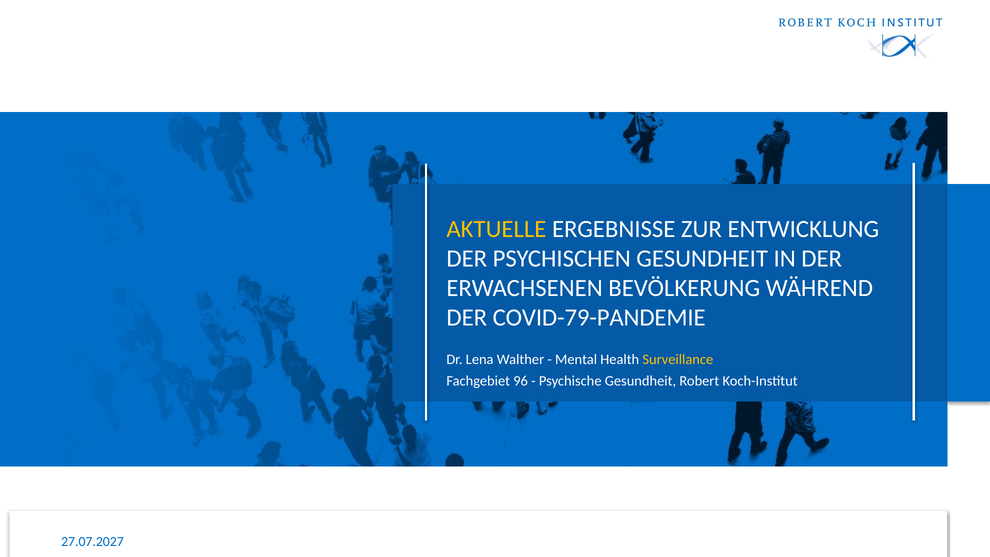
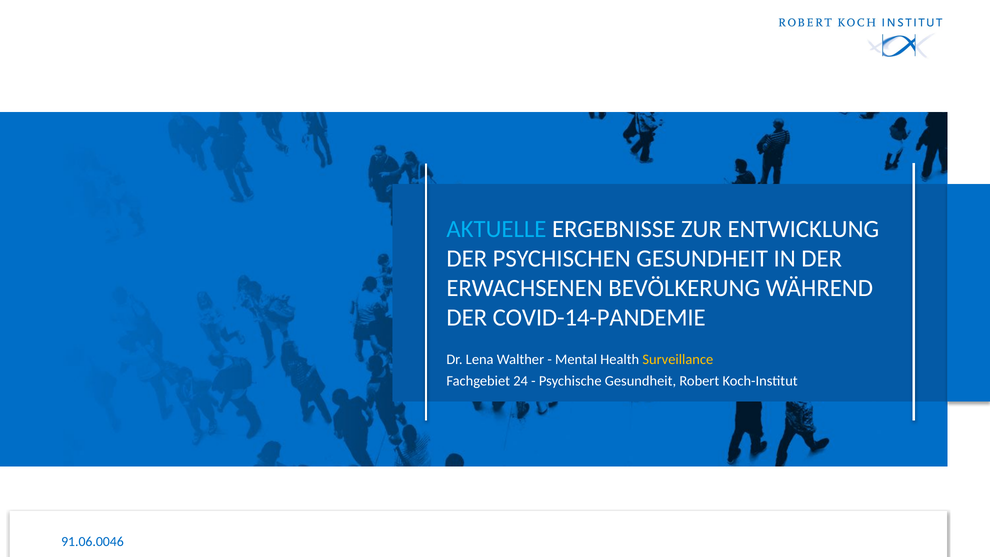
AKTUELLE colour: yellow -> light blue
COVID-79-PANDEMIE: COVID-79-PANDEMIE -> COVID-14-PANDEMIE
96: 96 -> 24
27.07.2027: 27.07.2027 -> 91.06.0046
